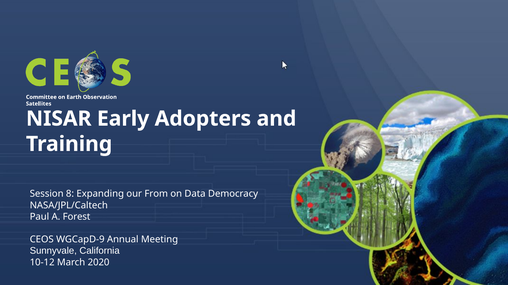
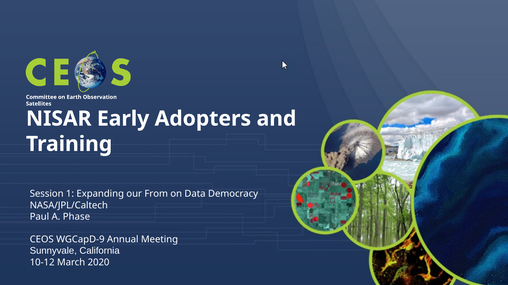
8: 8 -> 1
Forest: Forest -> Phase
